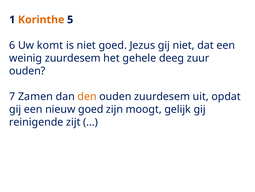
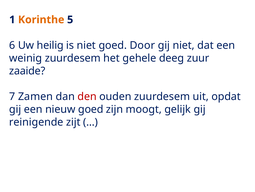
komt: komt -> heilig
Jezus: Jezus -> Door
ouden at (27, 71): ouden -> zaaide
den colour: orange -> red
